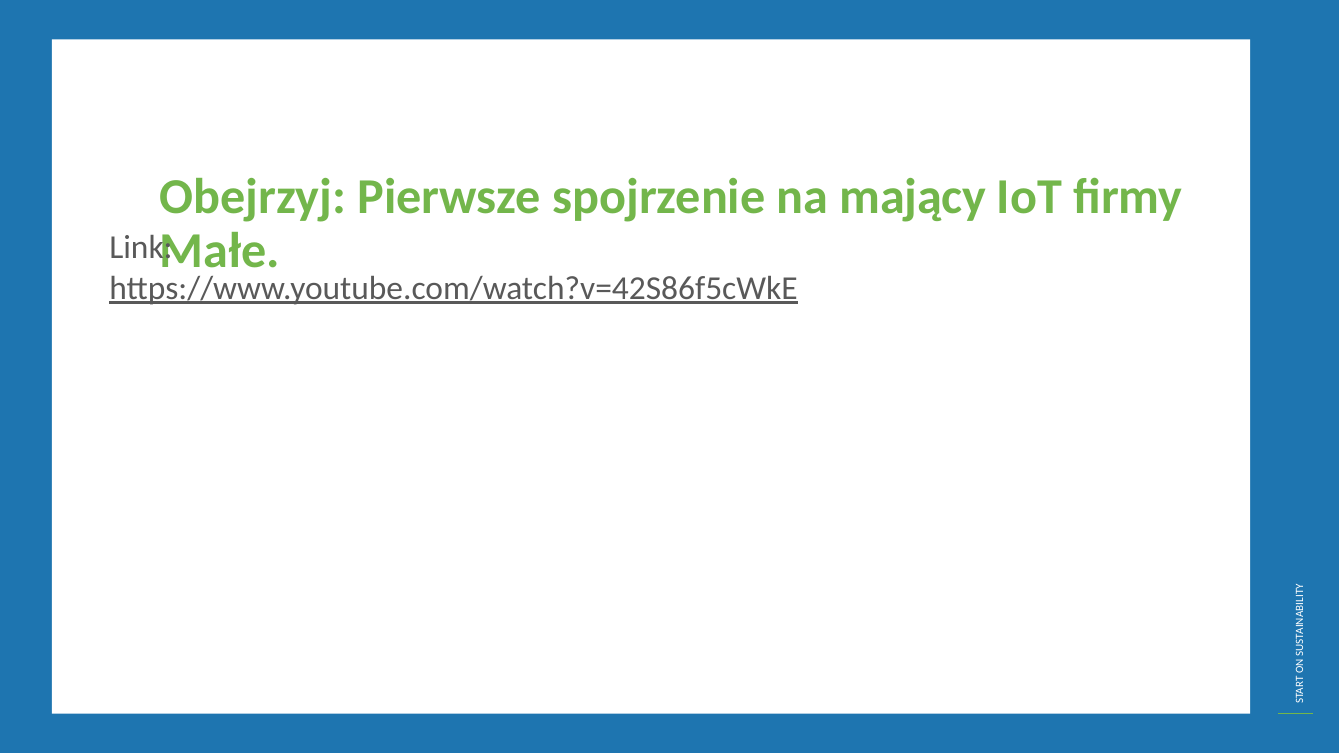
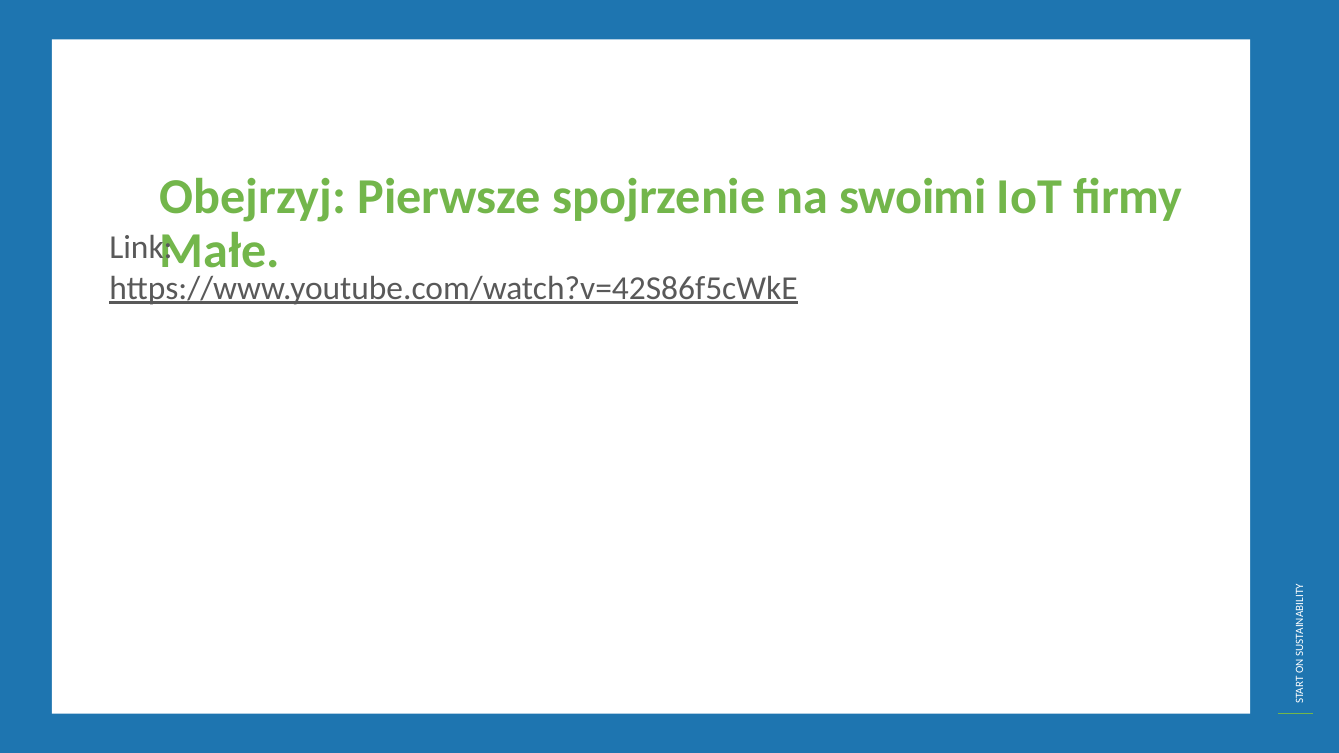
mający: mający -> swoimi
